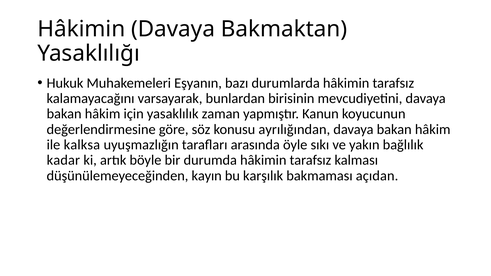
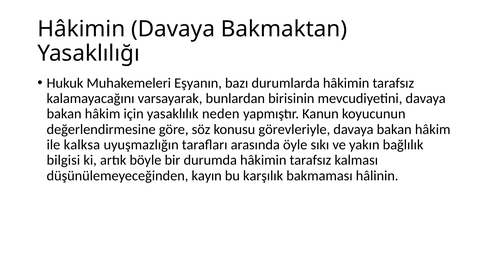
zaman: zaman -> neden
ayrılığından: ayrılığından -> görevleriyle
kadar: kadar -> bilgisi
açıdan: açıdan -> hâlinin
